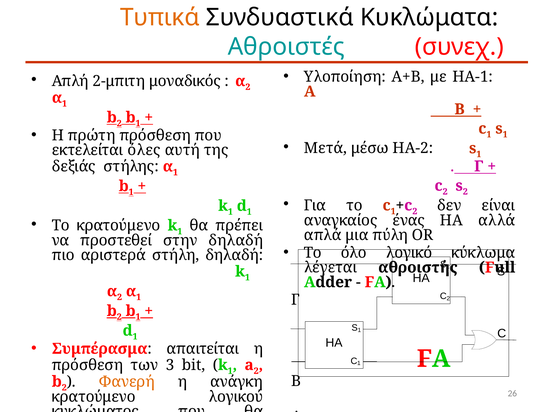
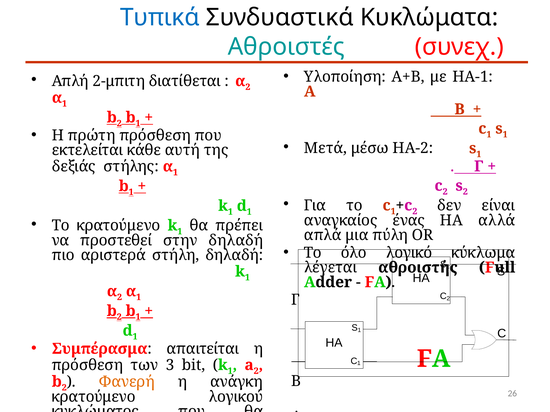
Τυπικά colour: orange -> blue
μοναδικός: μοναδικός -> διατίθεται
όλες: όλες -> κάθε
